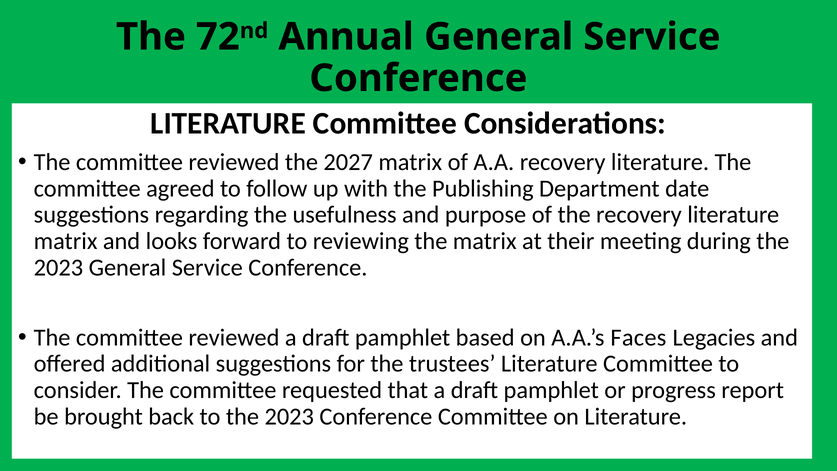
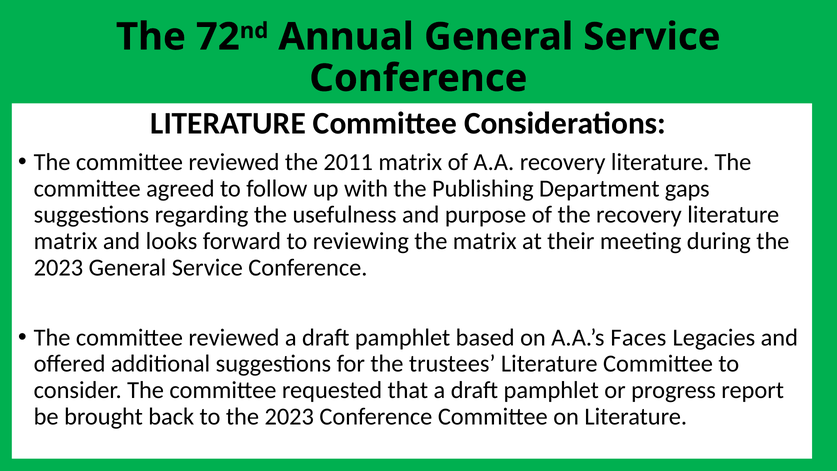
2027: 2027 -> 2011
date: date -> gaps
